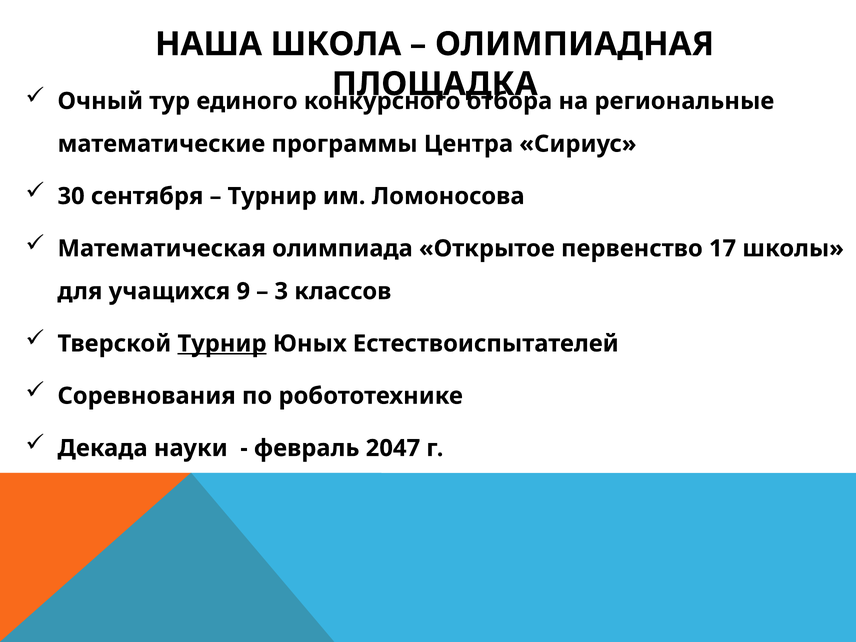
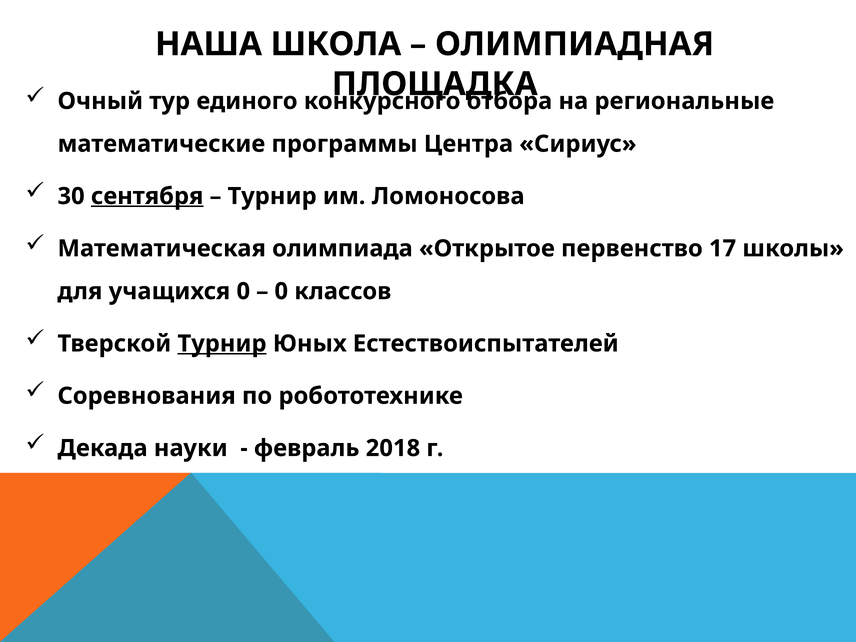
сентября underline: none -> present
учащихся 9: 9 -> 0
3 at (281, 291): 3 -> 0
2047: 2047 -> 2018
